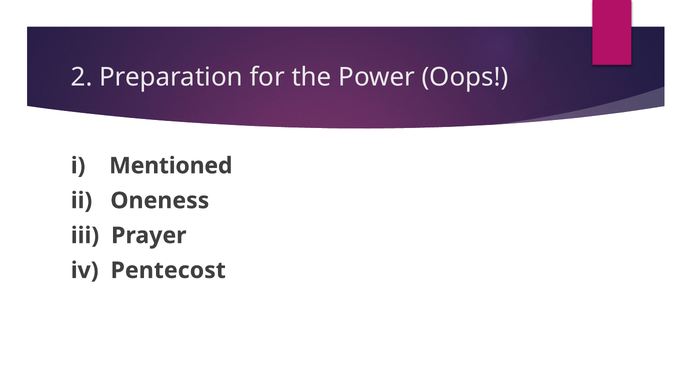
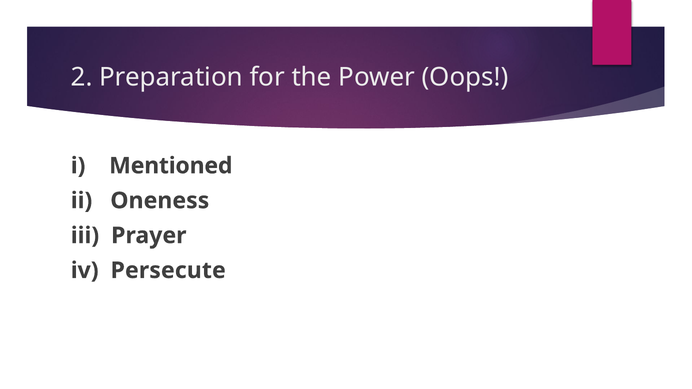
Pentecost: Pentecost -> Persecute
